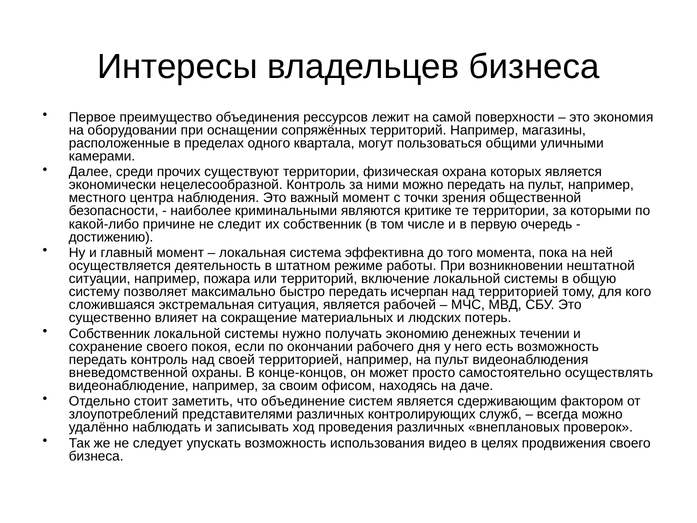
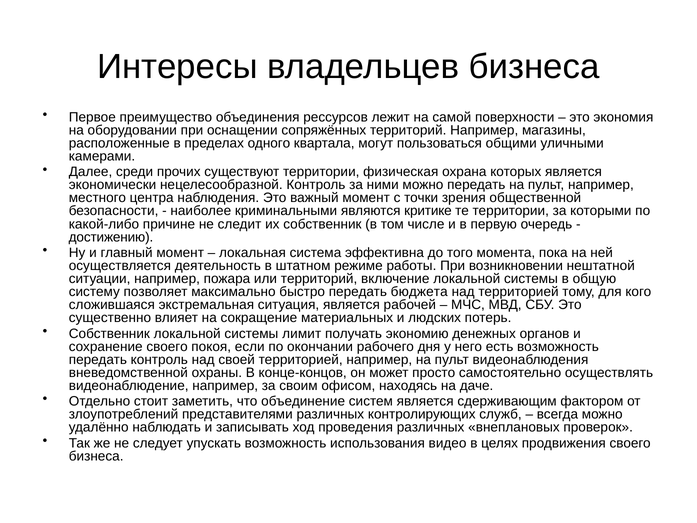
исчерпан: исчерпан -> бюджета
нужно: нужно -> лимит
течении: течении -> органов
